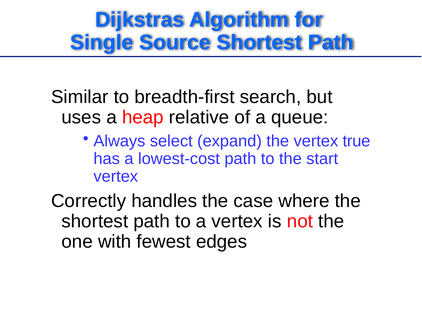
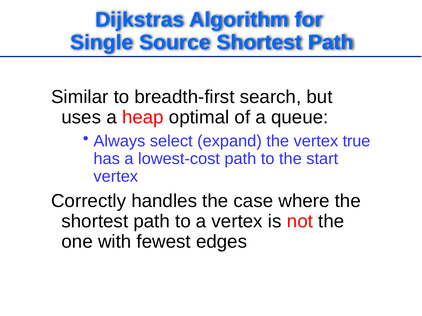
relative: relative -> optimal
